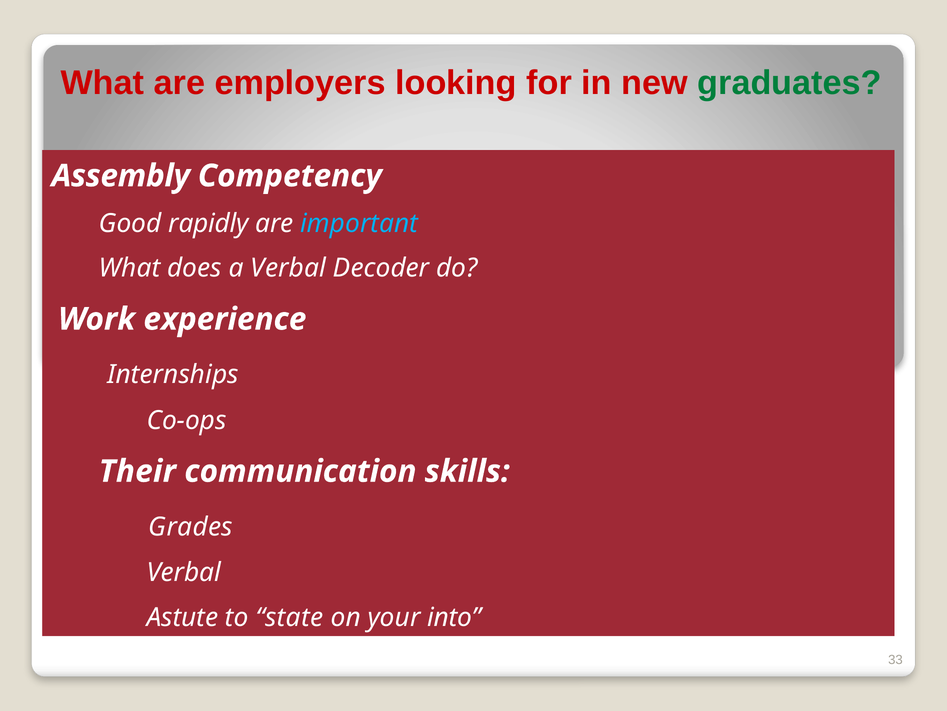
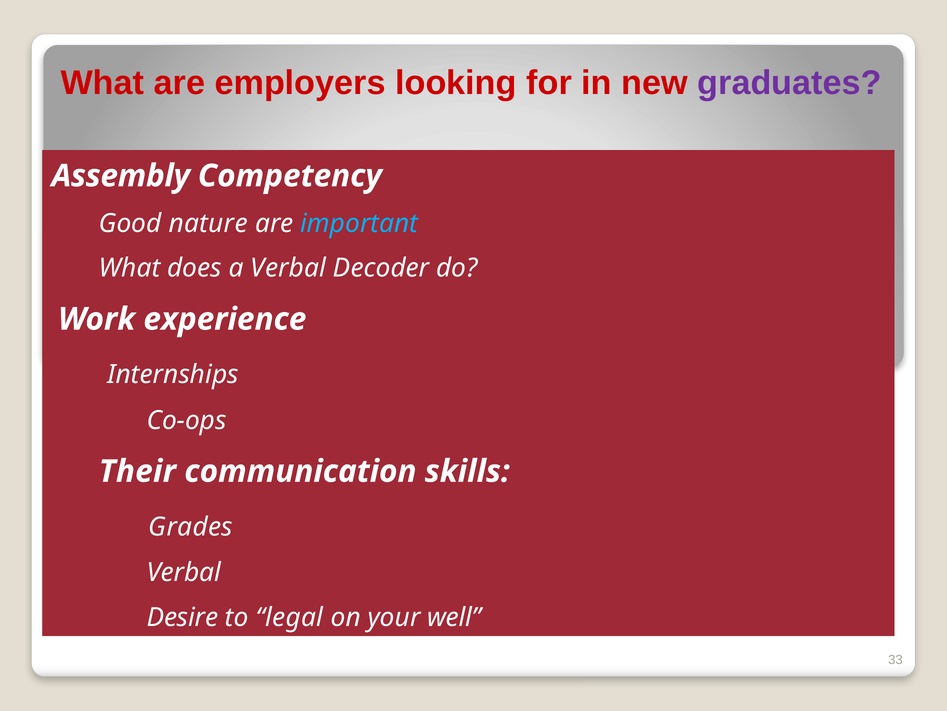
graduates colour: green -> purple
rapidly: rapidly -> nature
Astute: Astute -> Desire
state: state -> legal
into: into -> well
